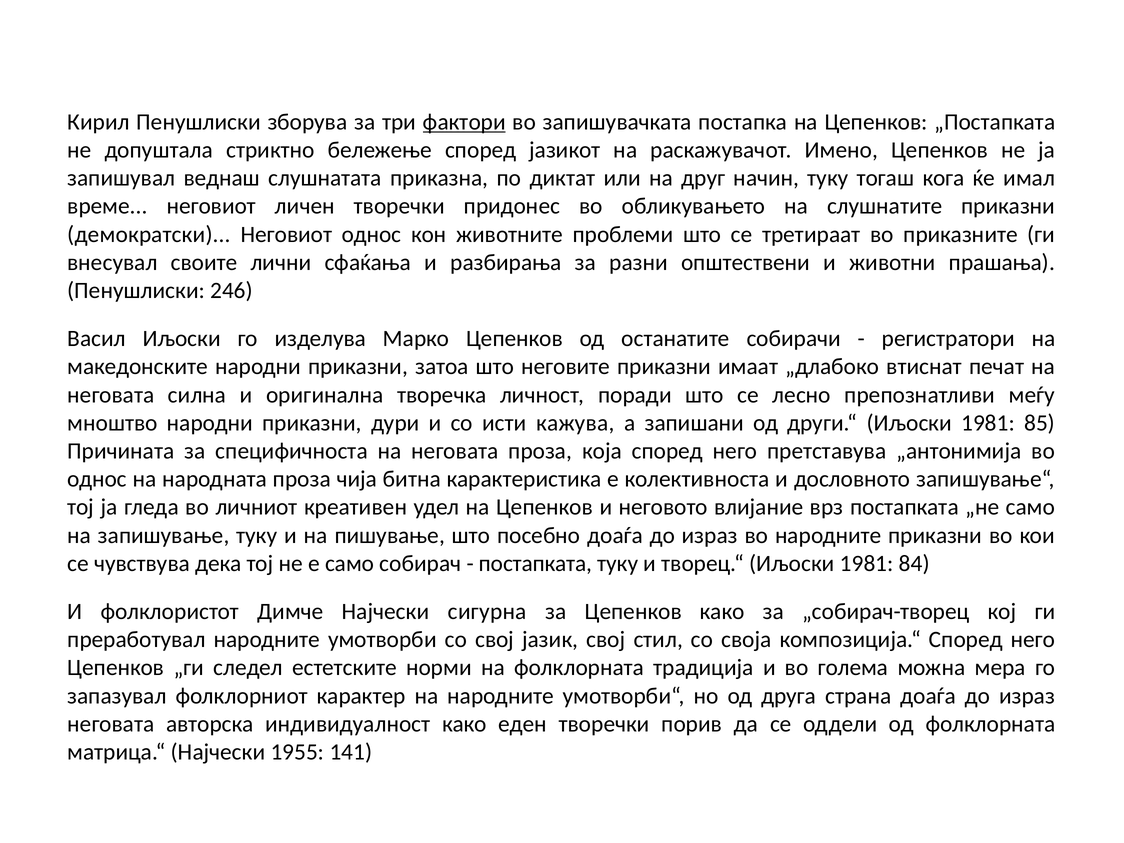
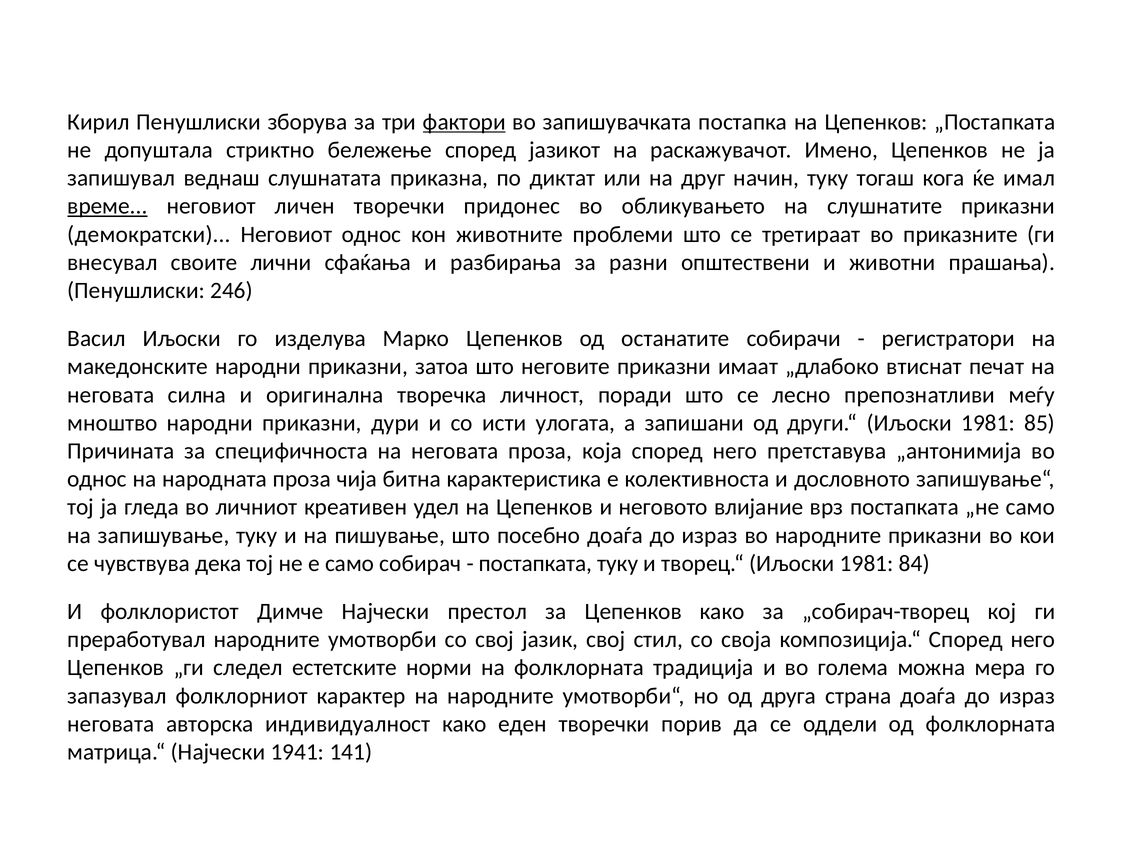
време underline: none -> present
кажува: кажува -> улогата
сигурна: сигурна -> престол
1955: 1955 -> 1941
